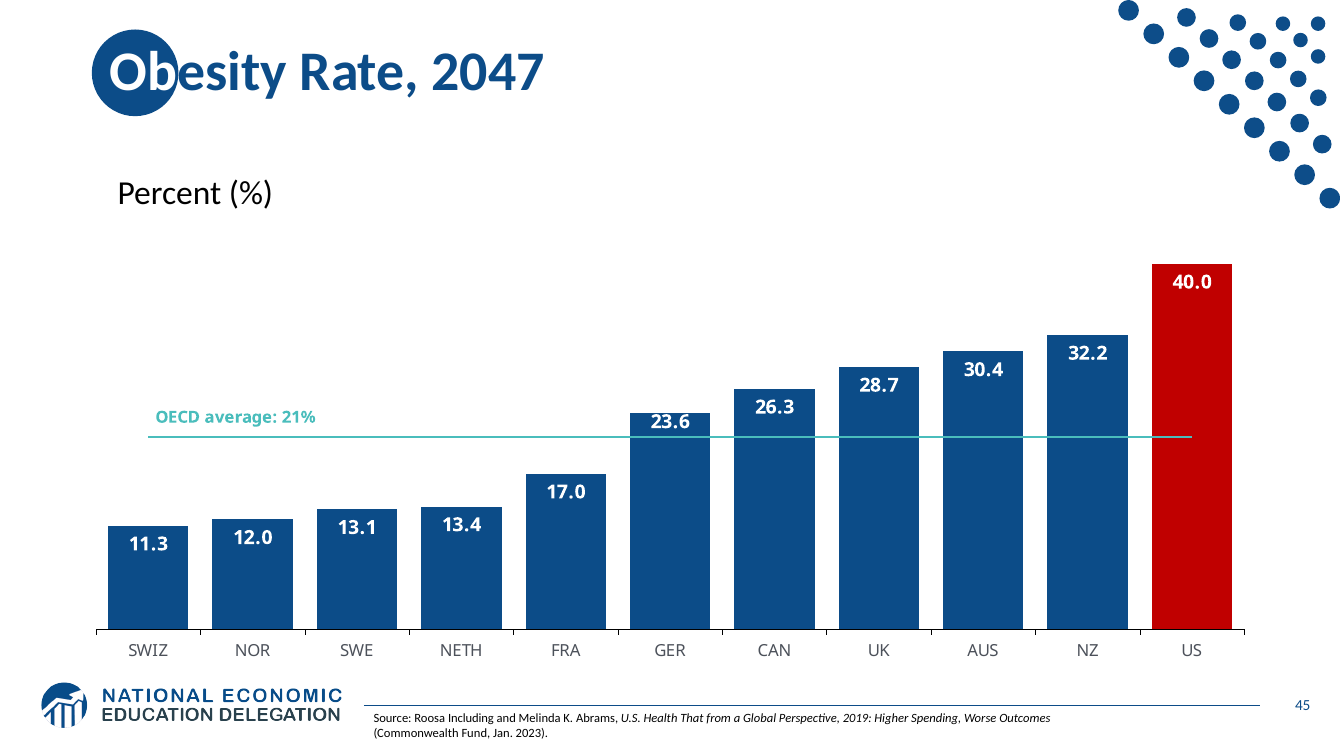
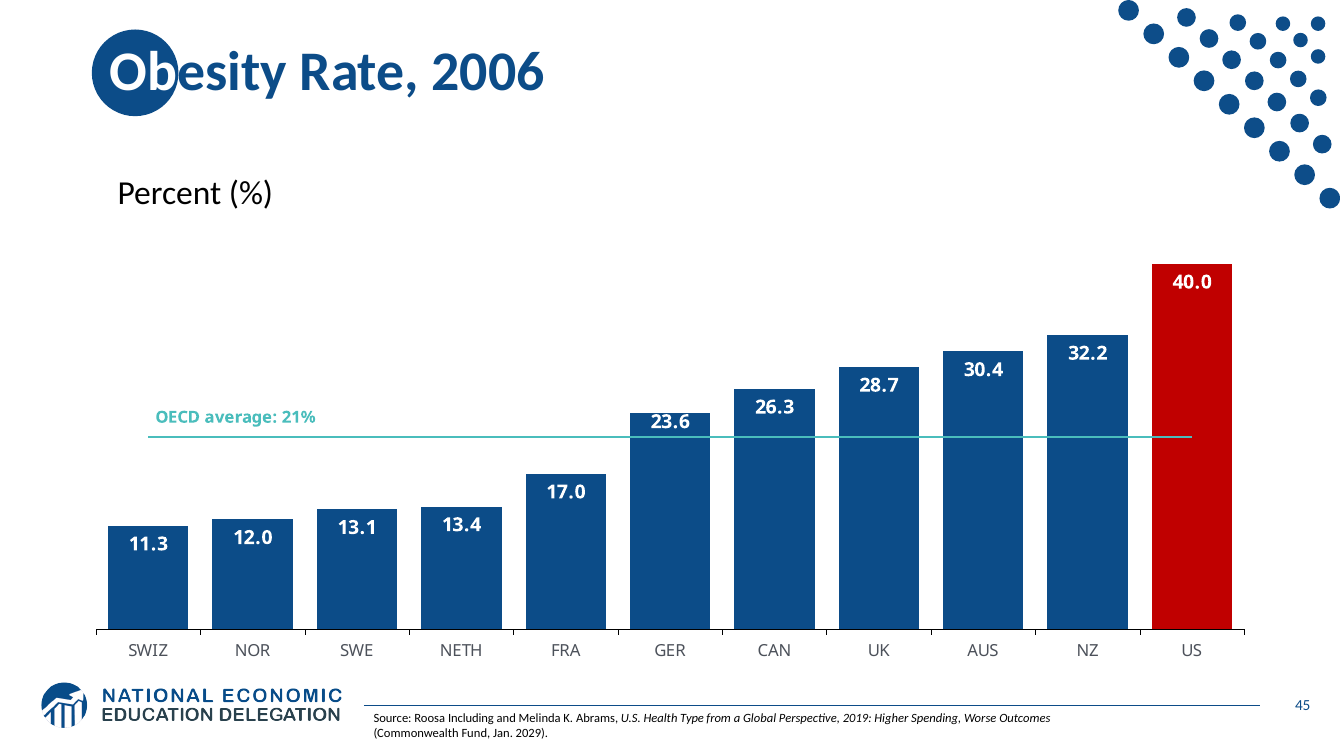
2047: 2047 -> 2006
That: That -> Type
2023: 2023 -> 2029
